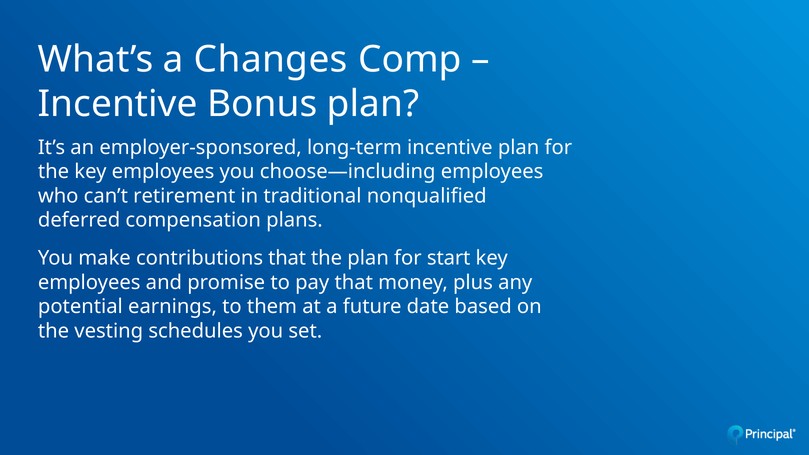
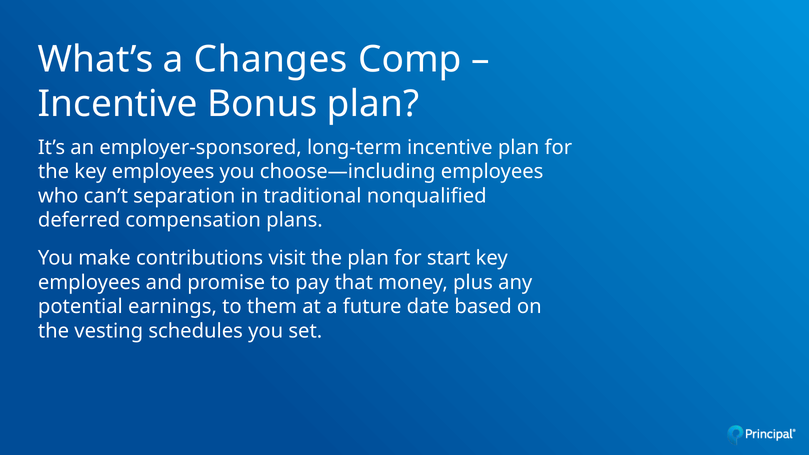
retirement: retirement -> separation
contributions that: that -> visit
